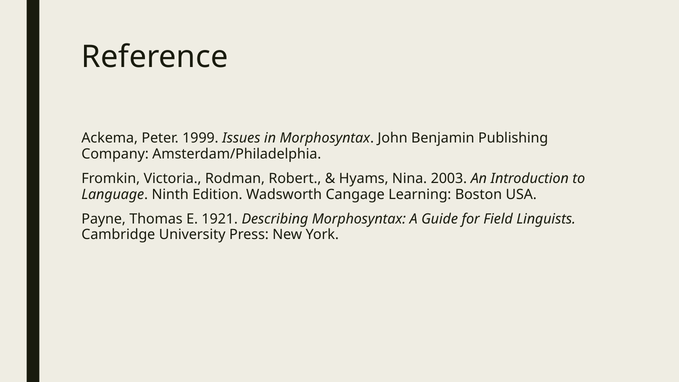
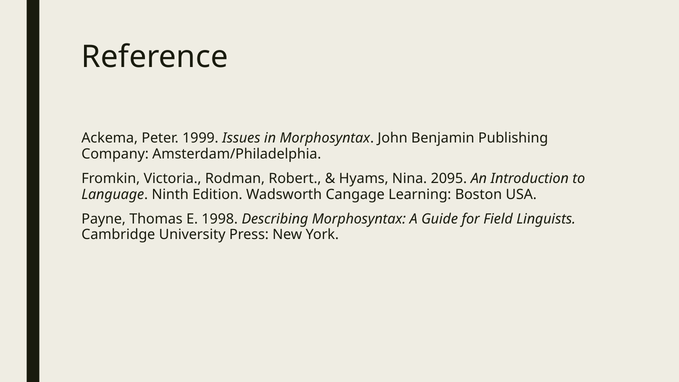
2003: 2003 -> 2095
1921: 1921 -> 1998
